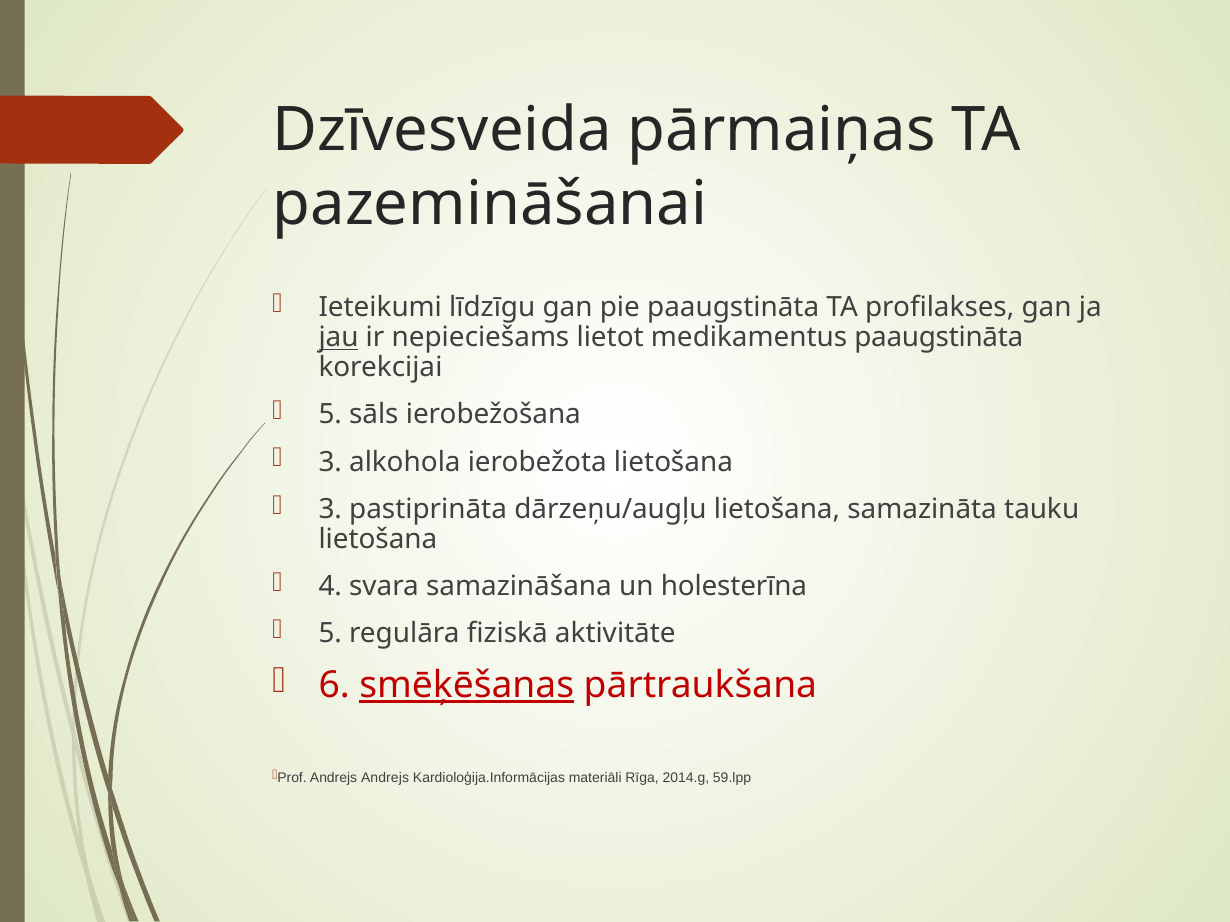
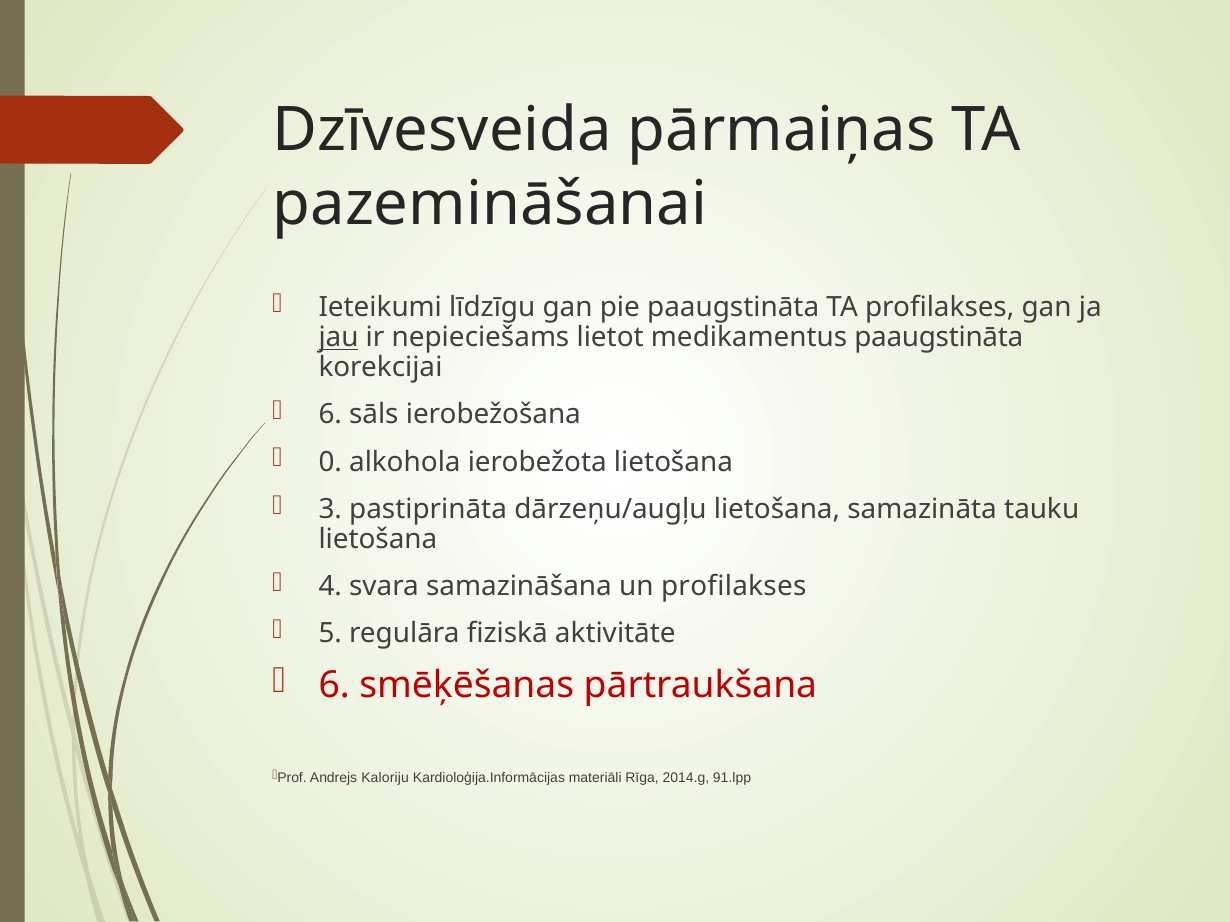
5 at (330, 415): 5 -> 6
3 at (330, 462): 3 -> 0
un holesterīna: holesterīna -> profilakses
smēķēšanas underline: present -> none
Andrejs Andrejs: Andrejs -> Kaloriju
59.lpp: 59.lpp -> 91.lpp
